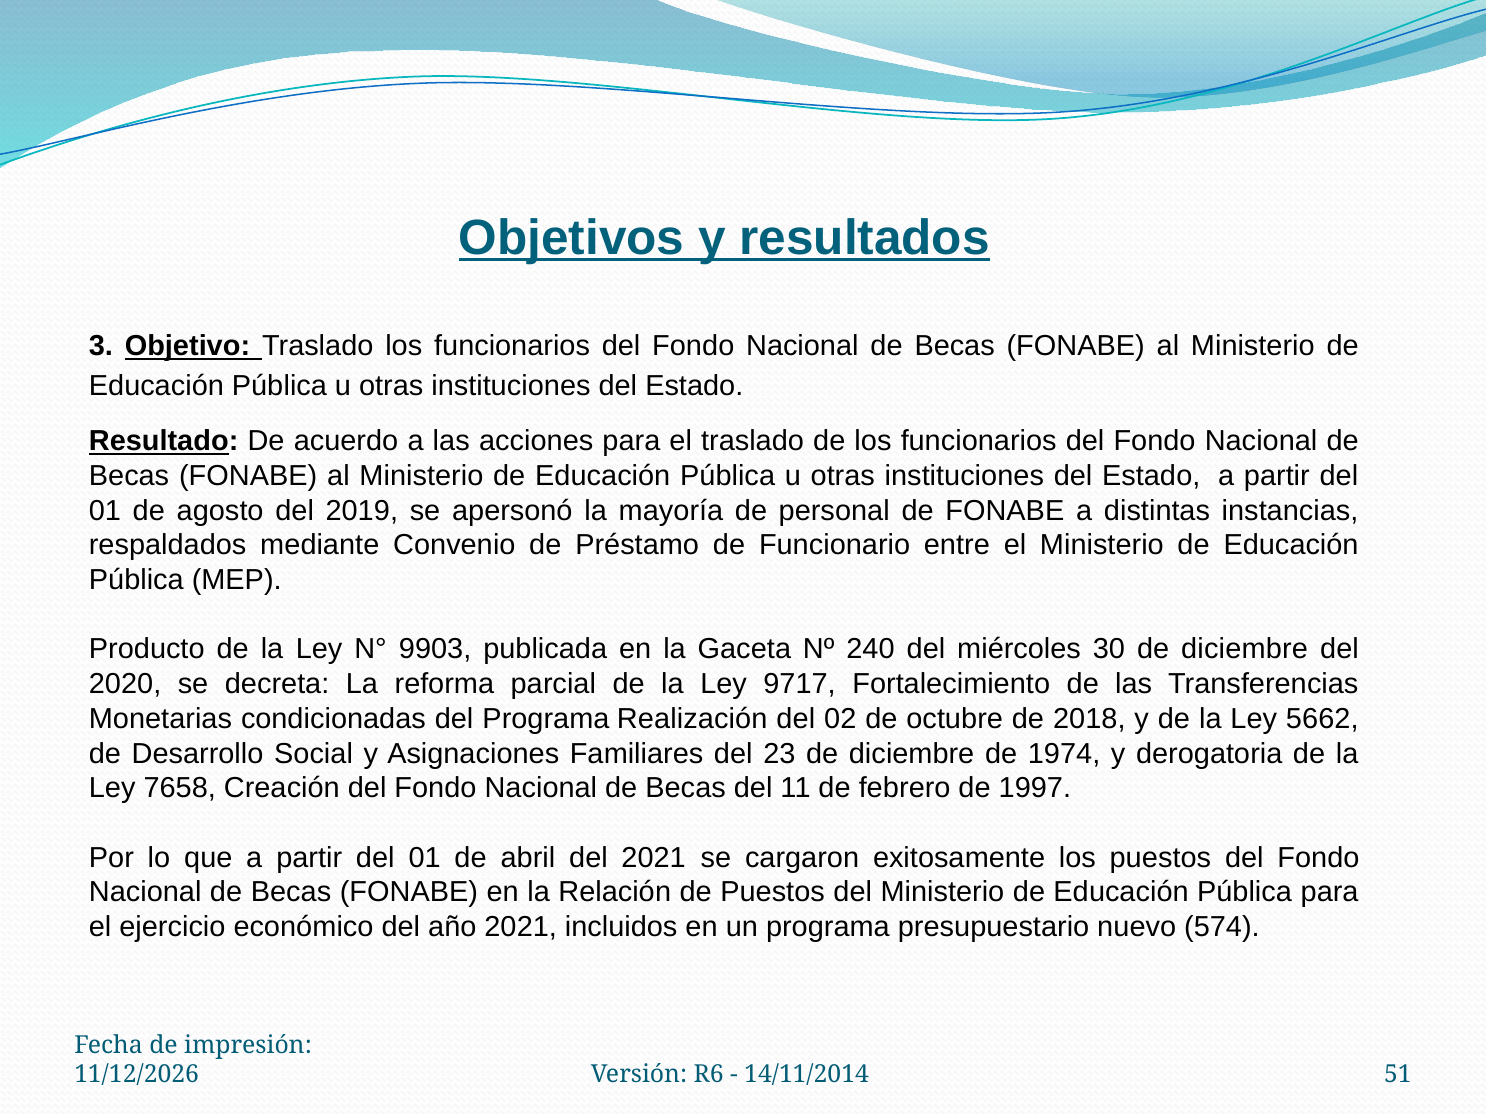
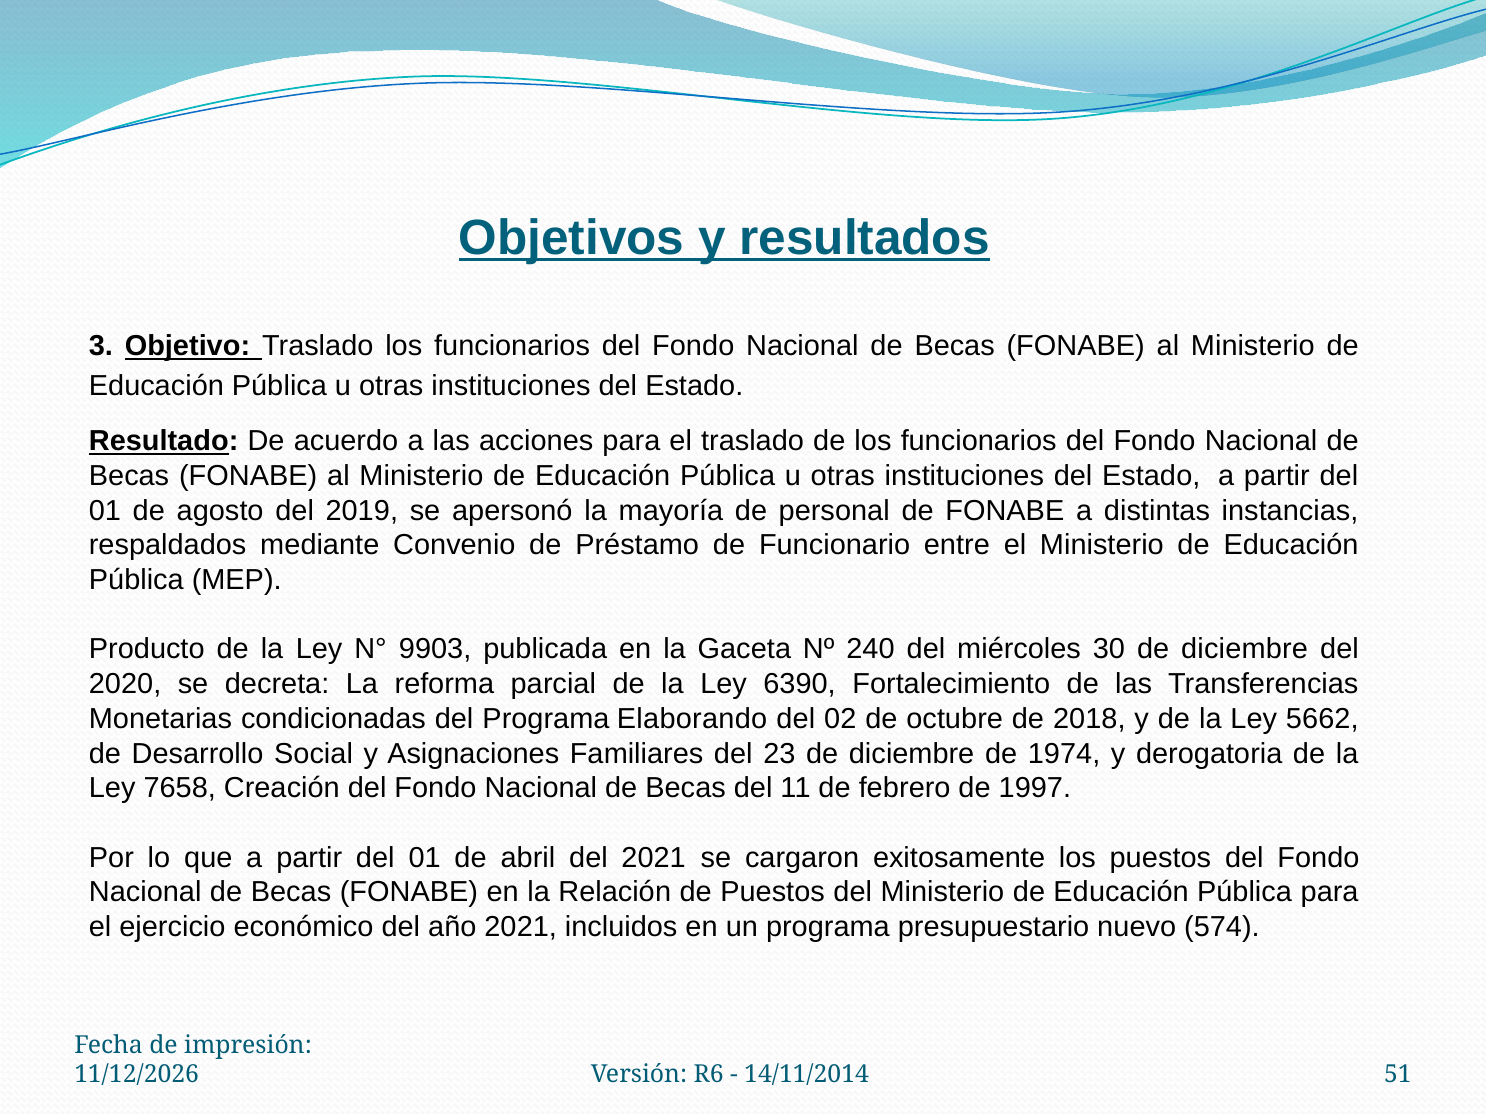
9717: 9717 -> 6390
Realización: Realización -> Elaborando
